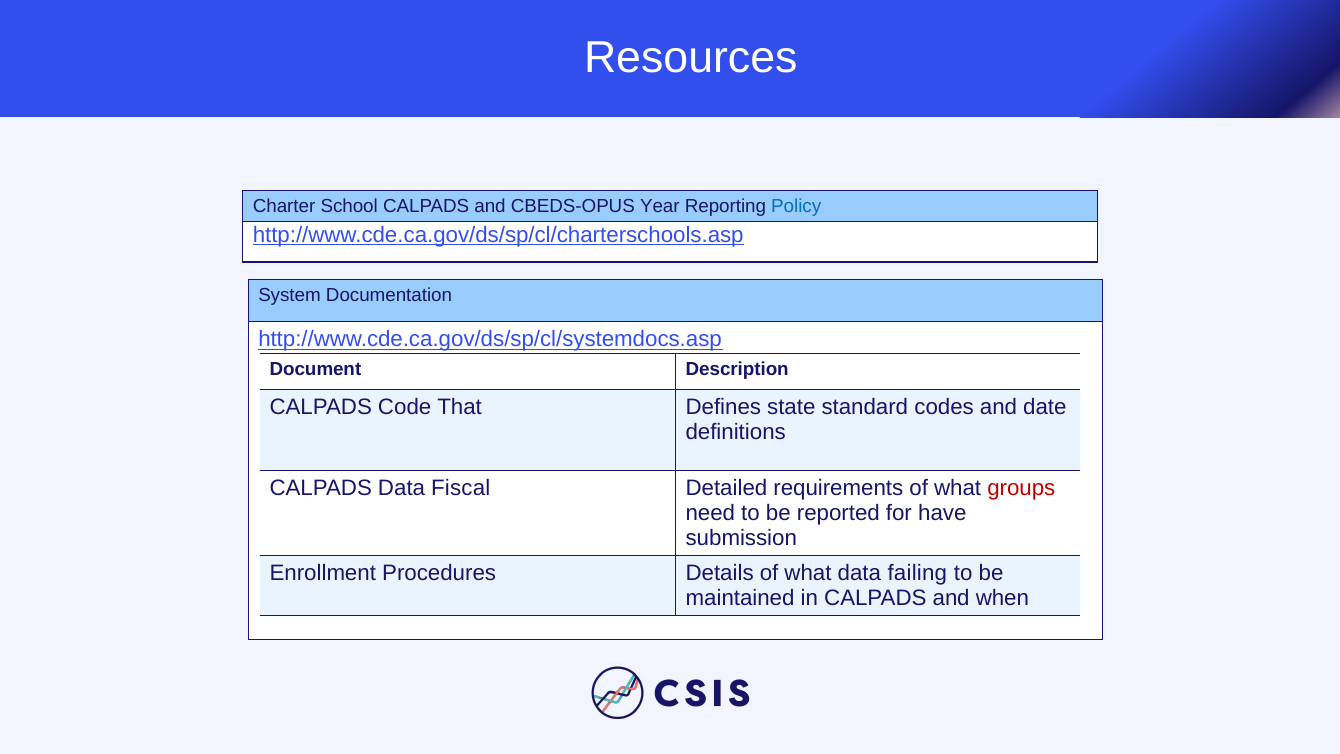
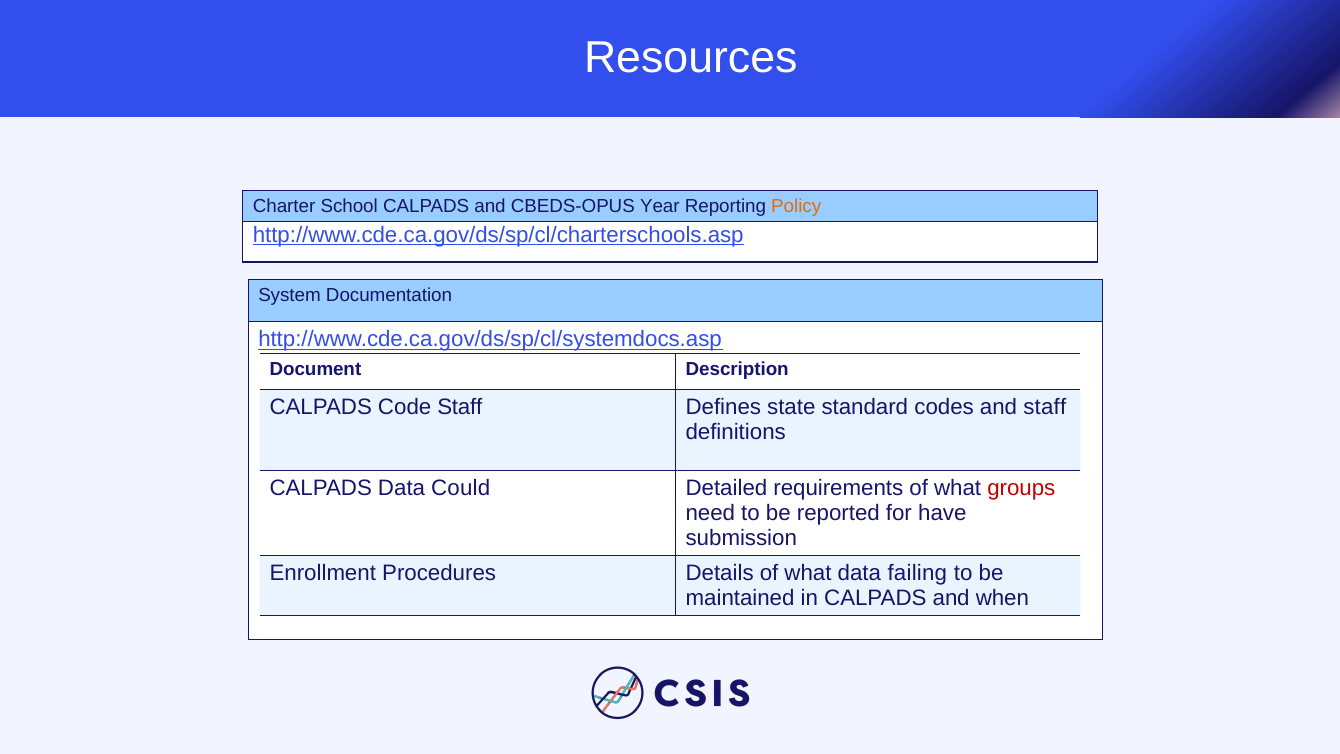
Policy colour: blue -> orange
Code That: That -> Staff
and date: date -> staff
Fiscal: Fiscal -> Could
